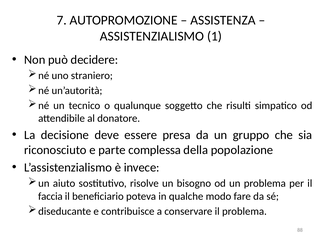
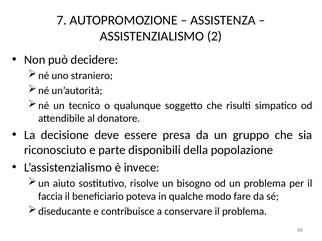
1: 1 -> 2
complessa: complessa -> disponibili
